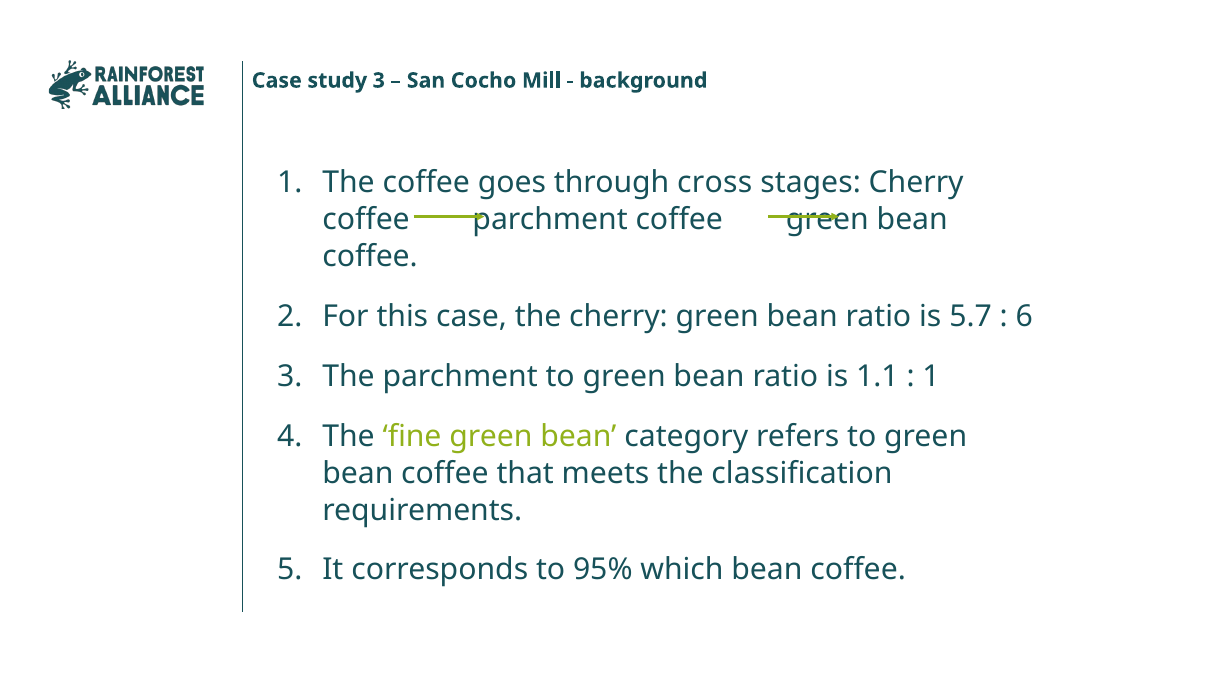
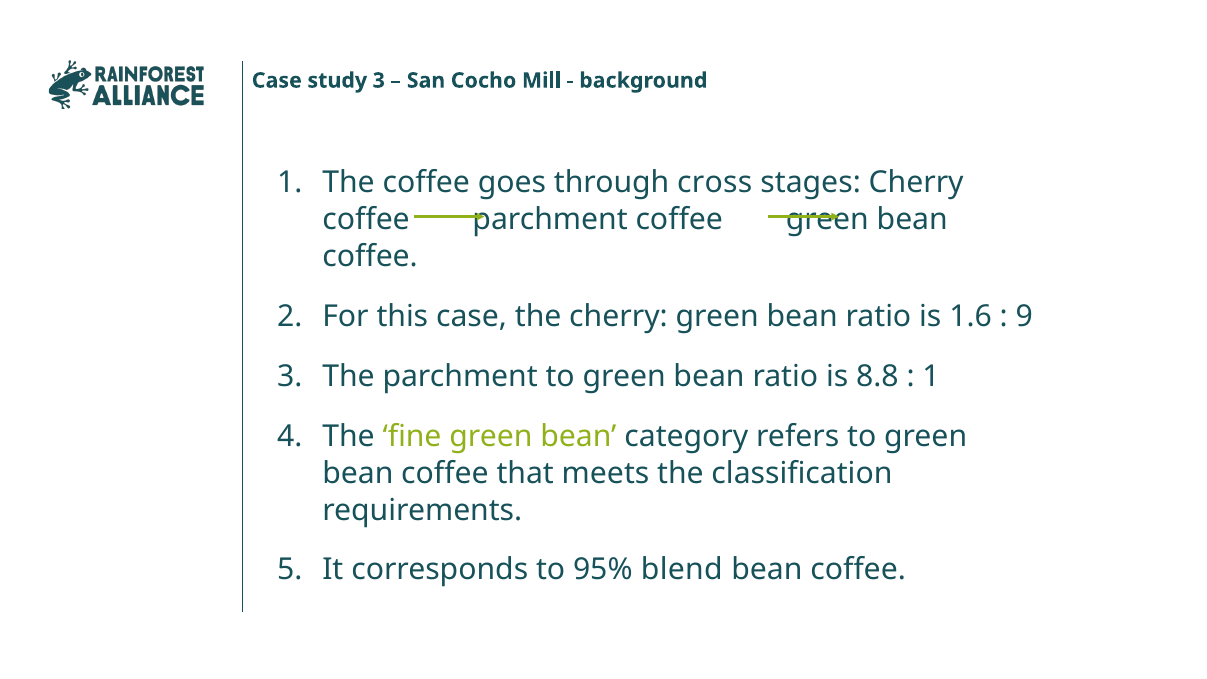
5.7: 5.7 -> 1.6
6: 6 -> 9
1.1: 1.1 -> 8.8
which: which -> blend
